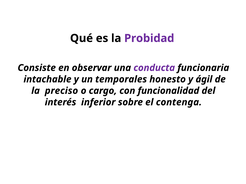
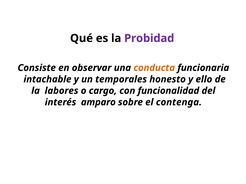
conducta colour: purple -> orange
ágil: ágil -> ello
preciso: preciso -> labores
inferior: inferior -> amparo
